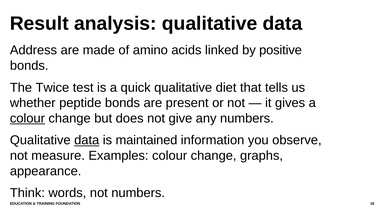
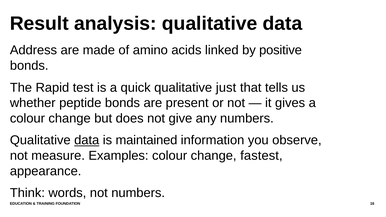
Twice: Twice -> Rapid
diet: diet -> just
colour at (27, 118) underline: present -> none
graphs: graphs -> fastest
